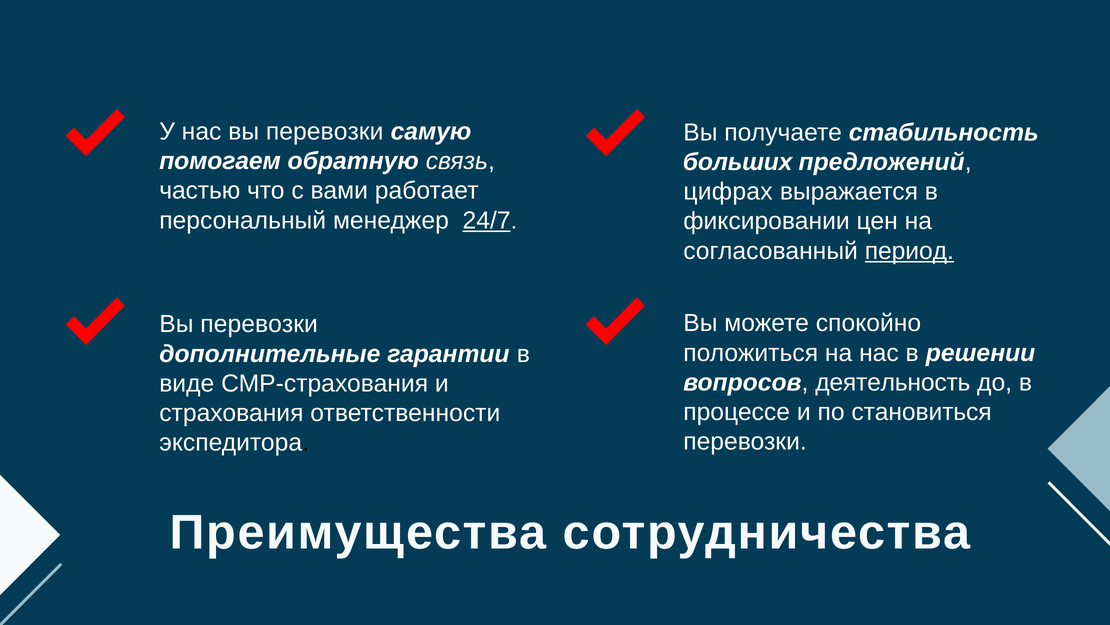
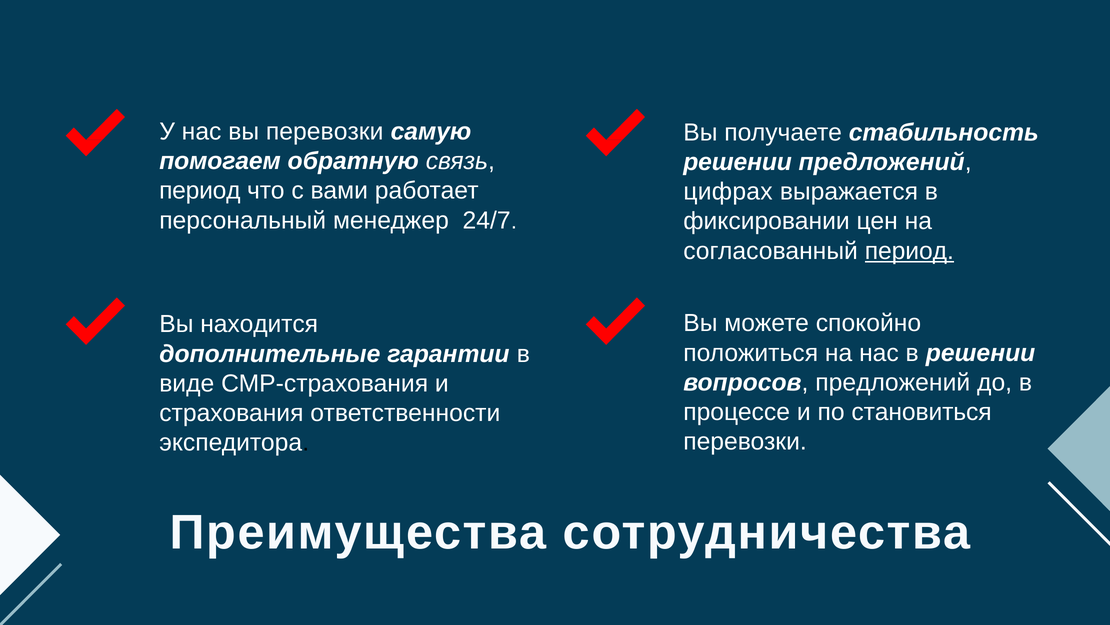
больших at (738, 162): больших -> решении
частью at (200, 191): частью -> период
24/7 underline: present -> none
перевозки at (259, 324): перевозки -> находится
вопросов деятельность: деятельность -> предложений
